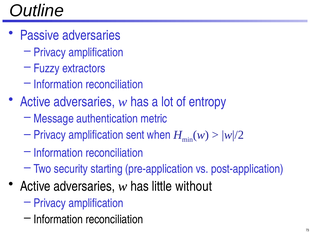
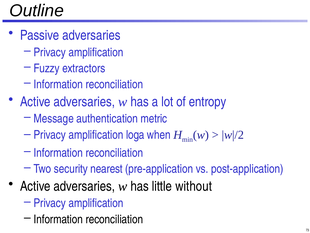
sent: sent -> loga
starting: starting -> nearest
